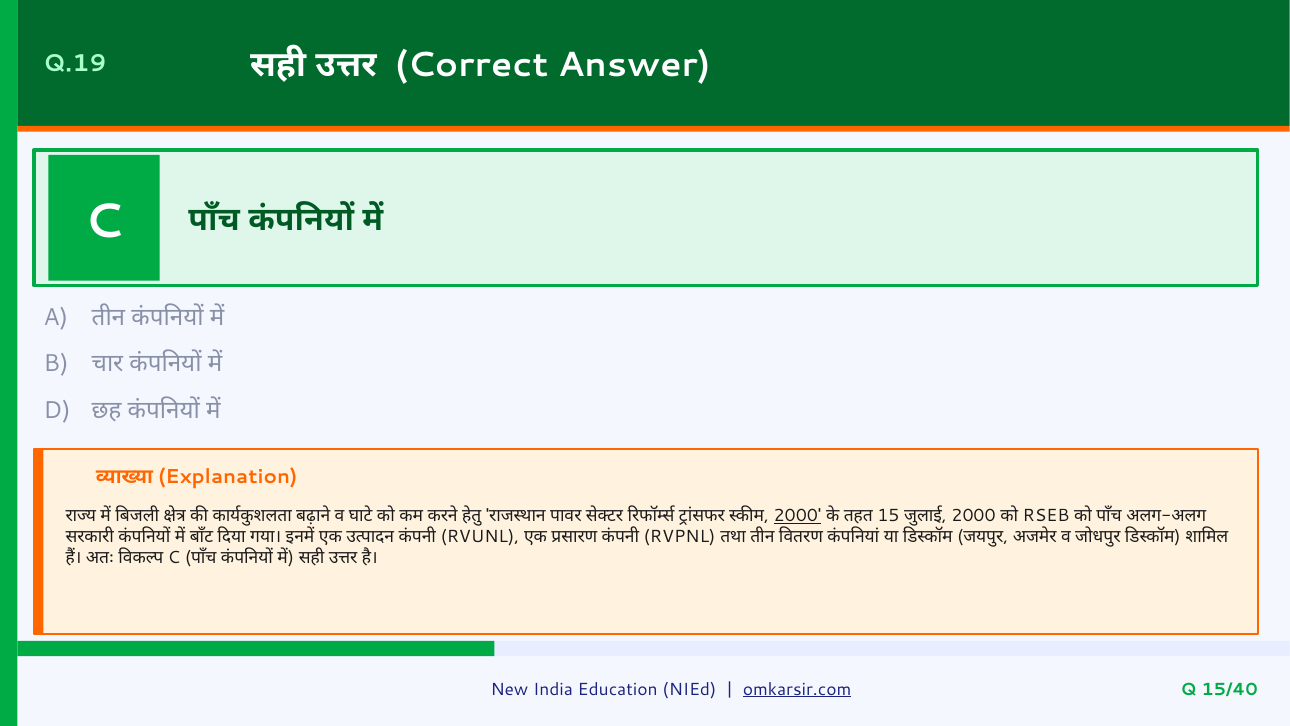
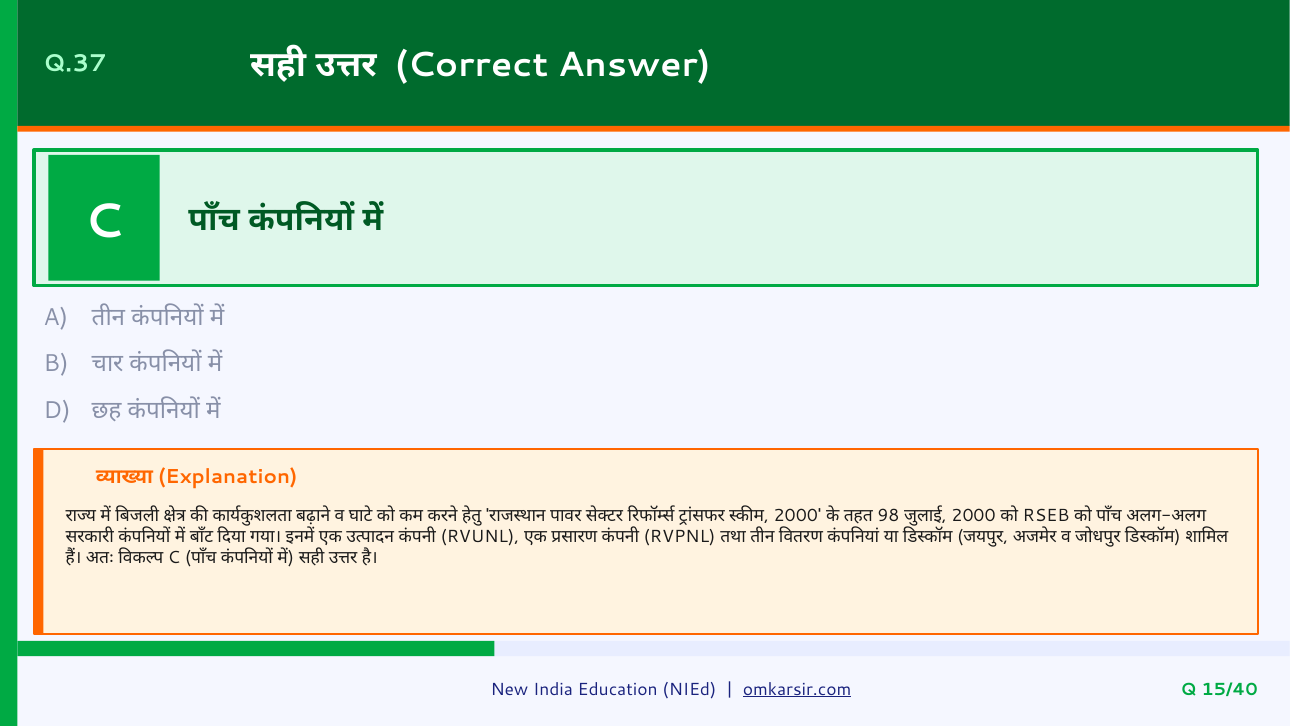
Q.19: Q.19 -> Q.37
2000 at (797, 516) underline: present -> none
15: 15 -> 98
